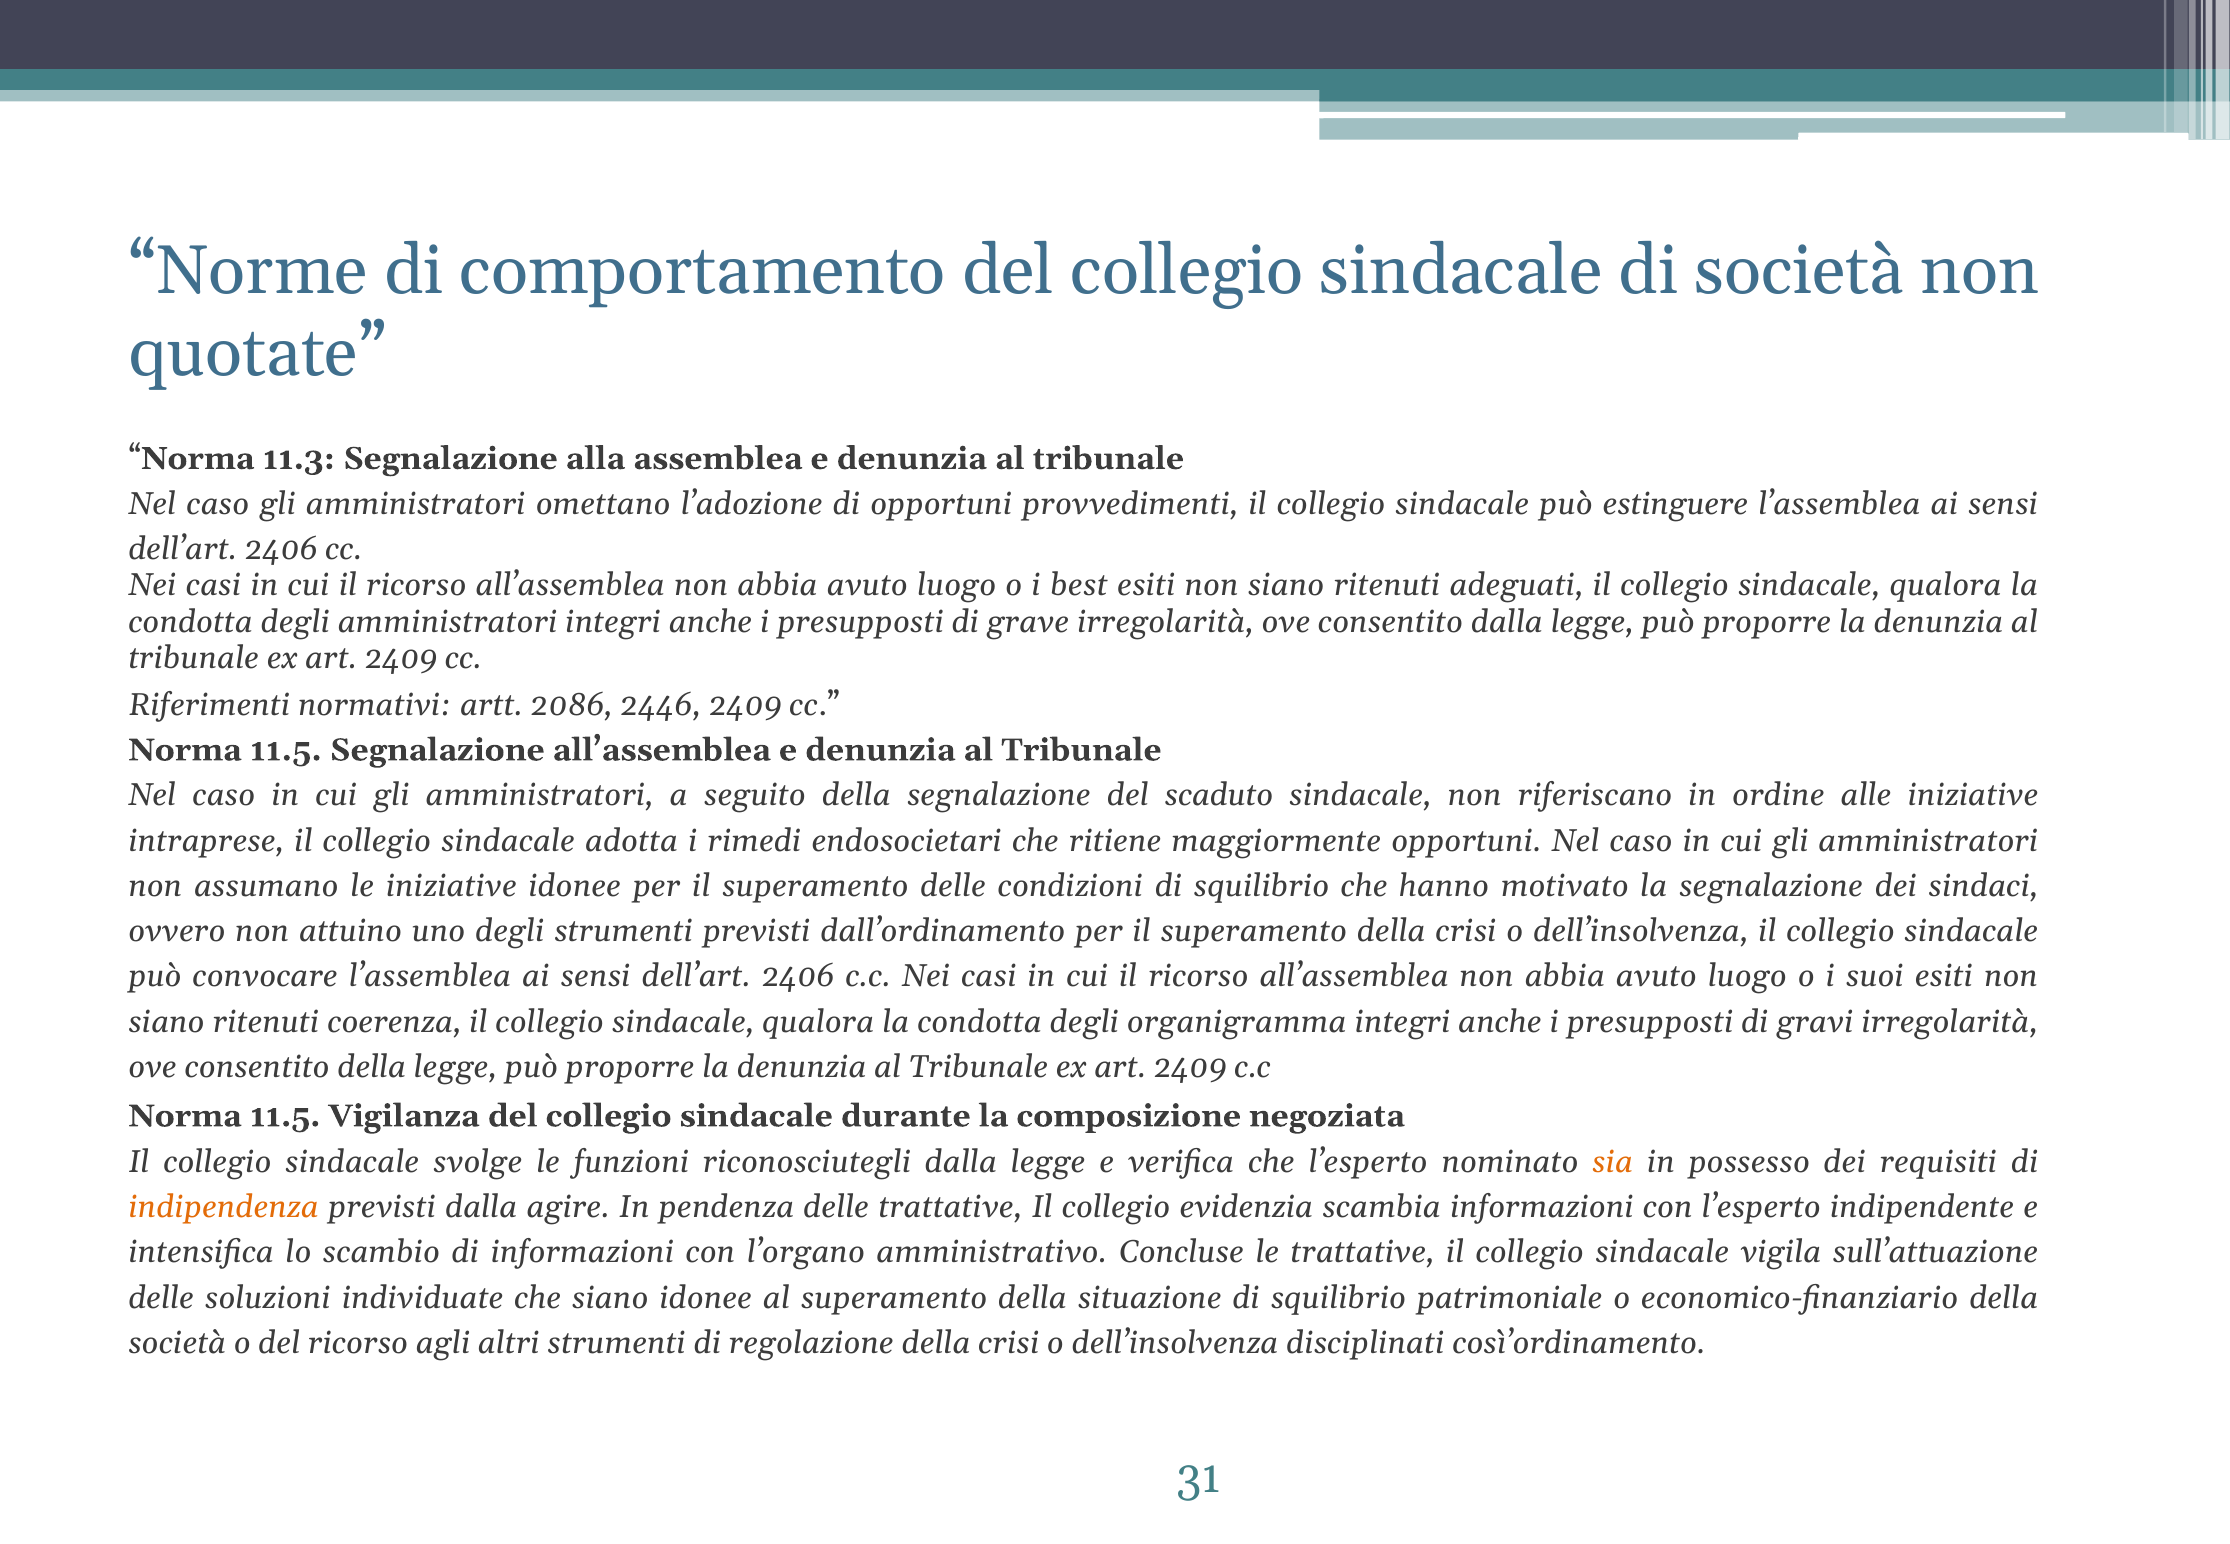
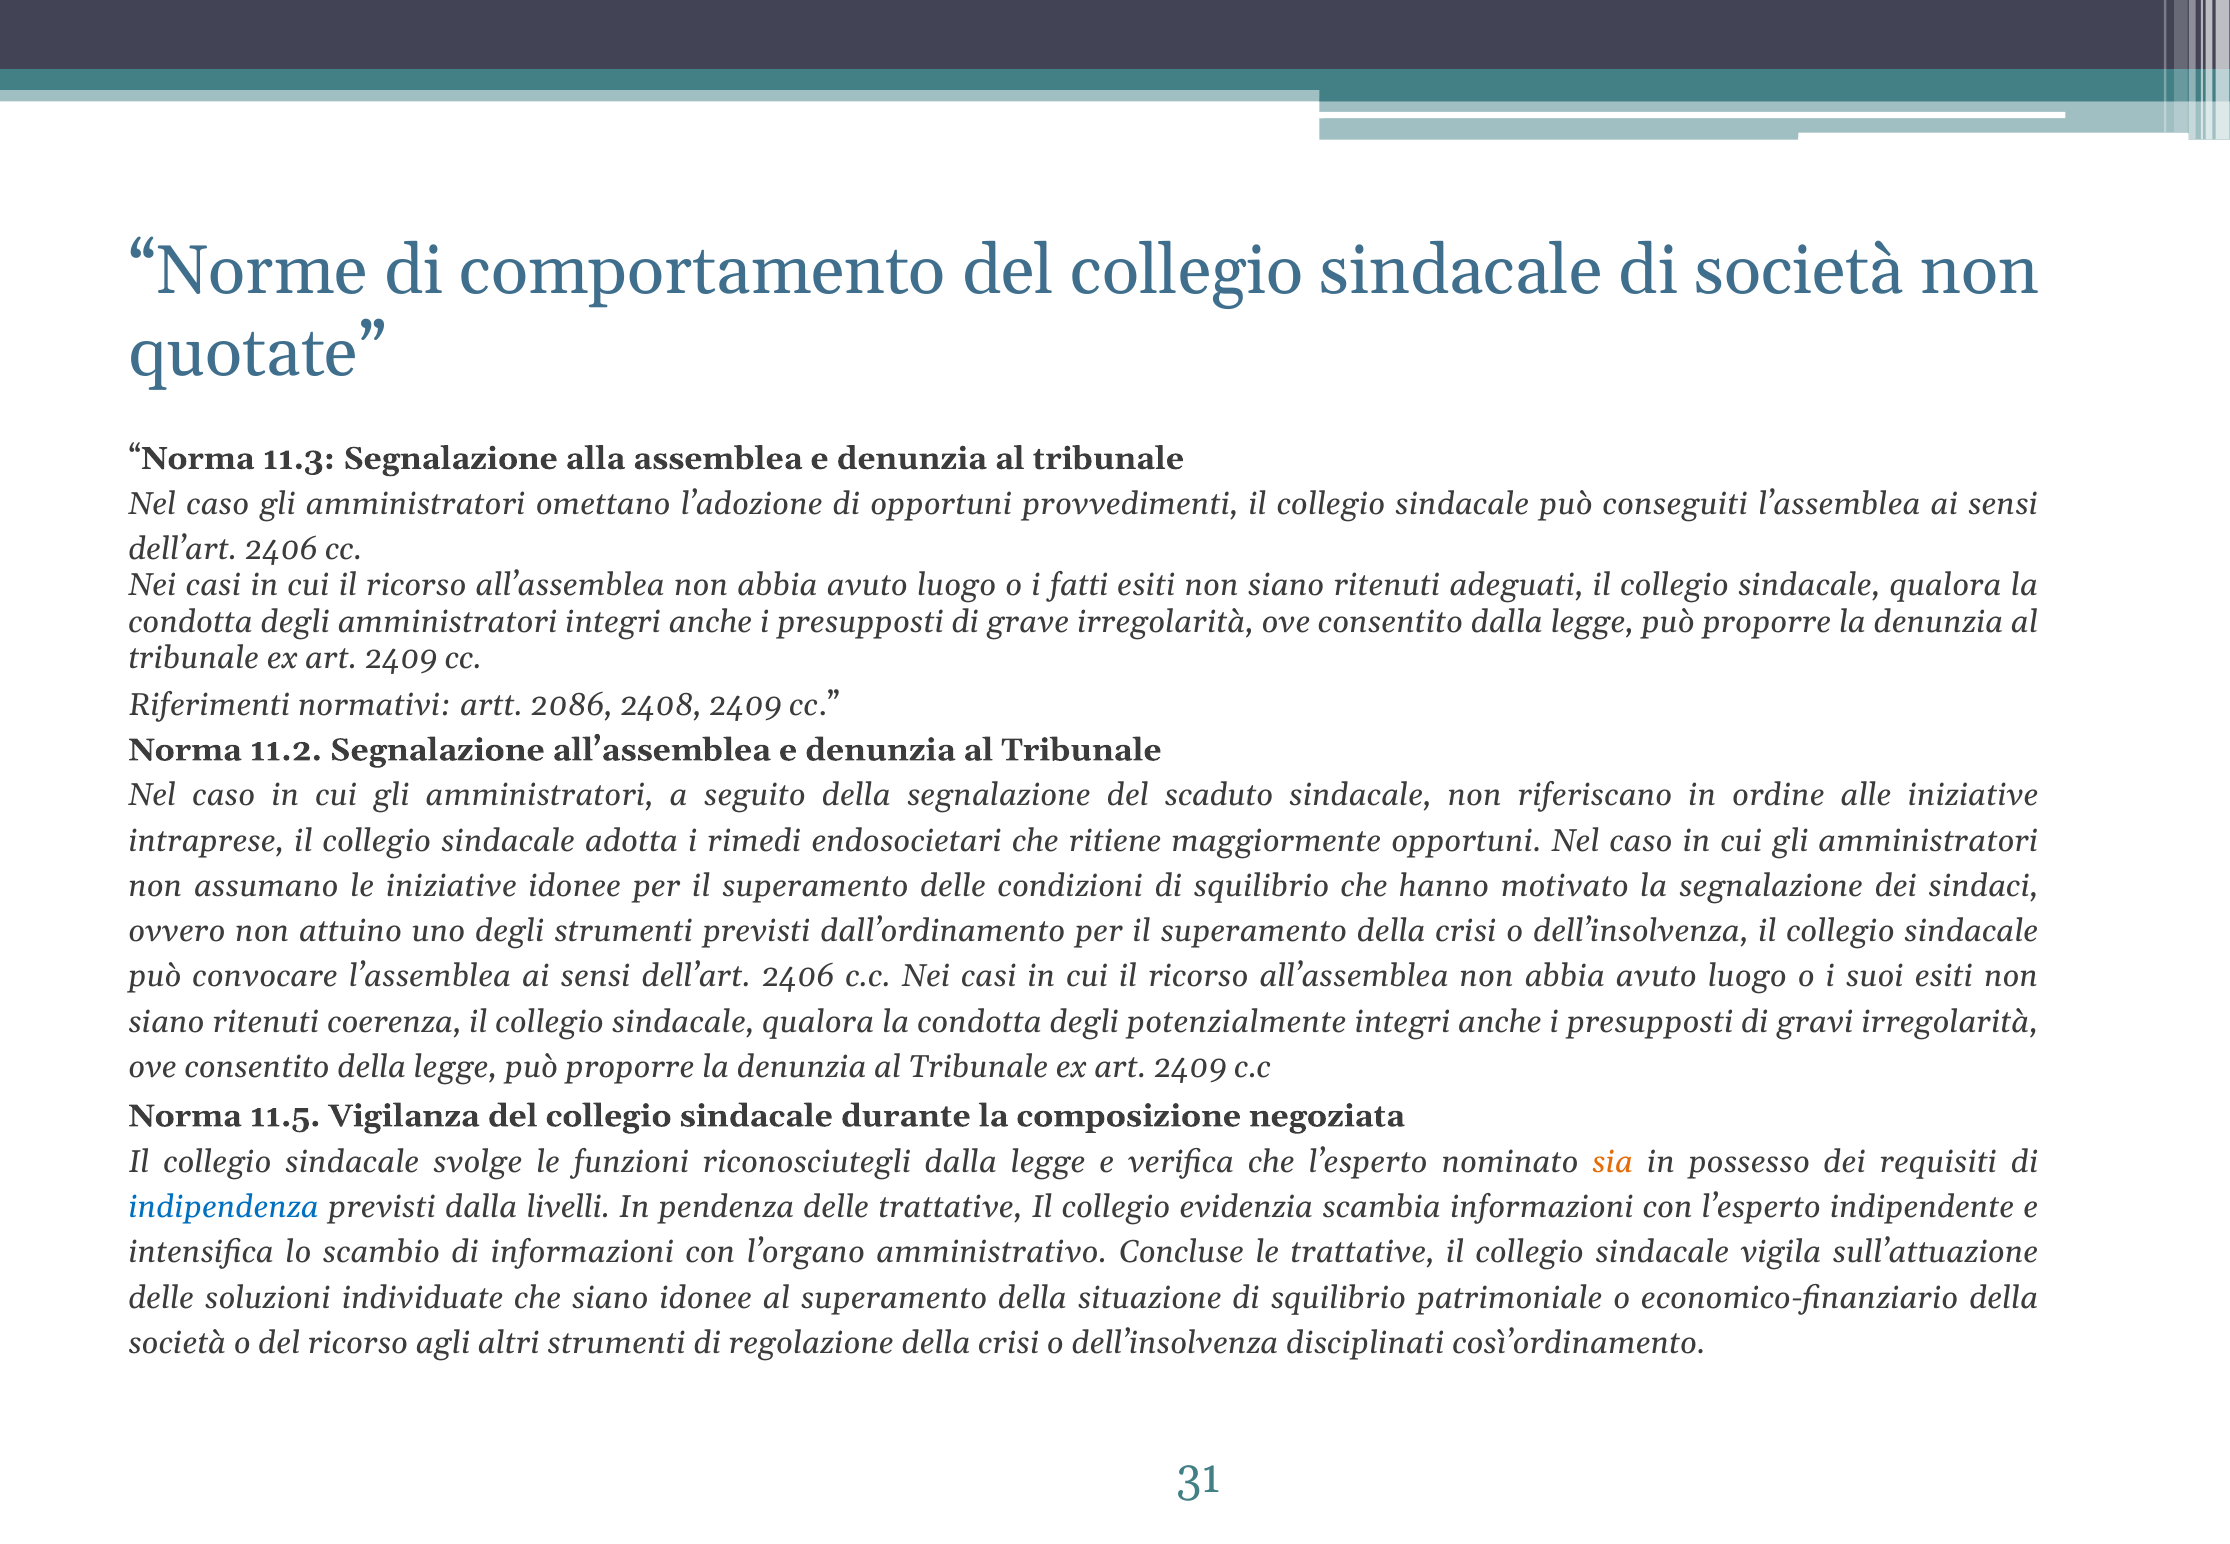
estinguere: estinguere -> conseguiti
best: best -> fatti
2446: 2446 -> 2408
11.5 at (286, 750): 11.5 -> 11.2
organigramma: organigramma -> potenzialmente
indipendenza colour: orange -> blue
agire: agire -> livelli
